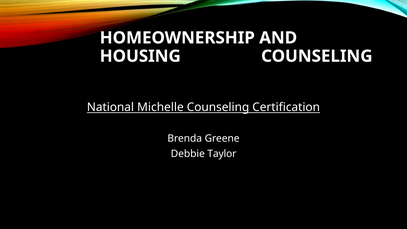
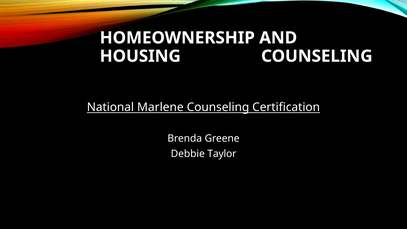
Michelle: Michelle -> Marlene
